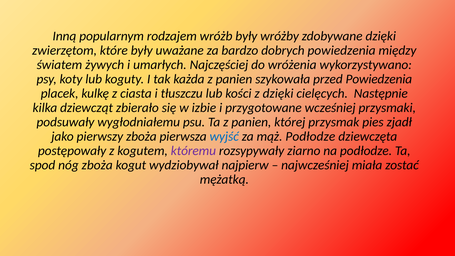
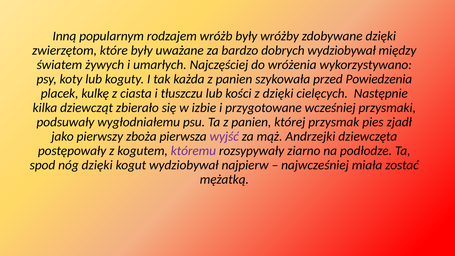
dobrych powiedzenia: powiedzenia -> wydziobywał
wyjść colour: blue -> purple
mąż Podłodze: Podłodze -> Andrzejki
nóg zboża: zboża -> dzięki
